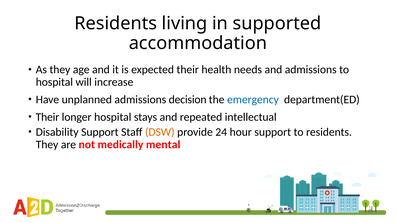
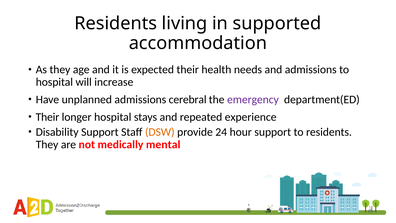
decision: decision -> cerebral
emergency colour: blue -> purple
intellectual: intellectual -> experience
